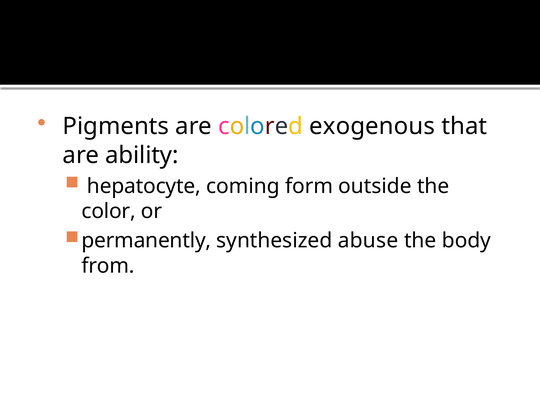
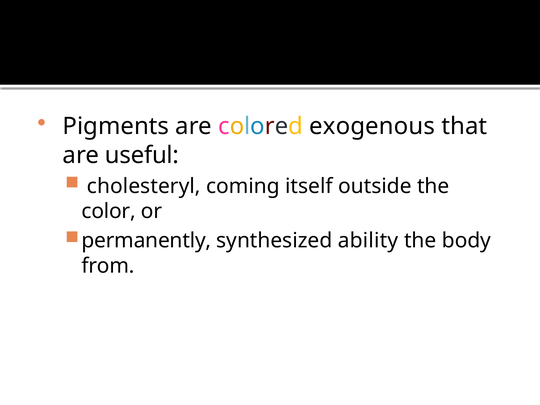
ability: ability -> useful
hepatocyte: hepatocyte -> cholesteryl
form: form -> itself
abuse: abuse -> ability
